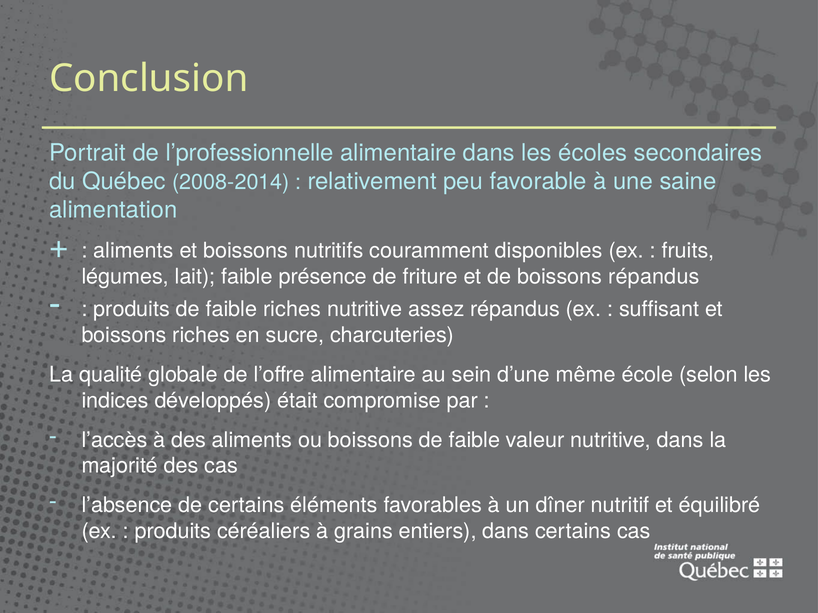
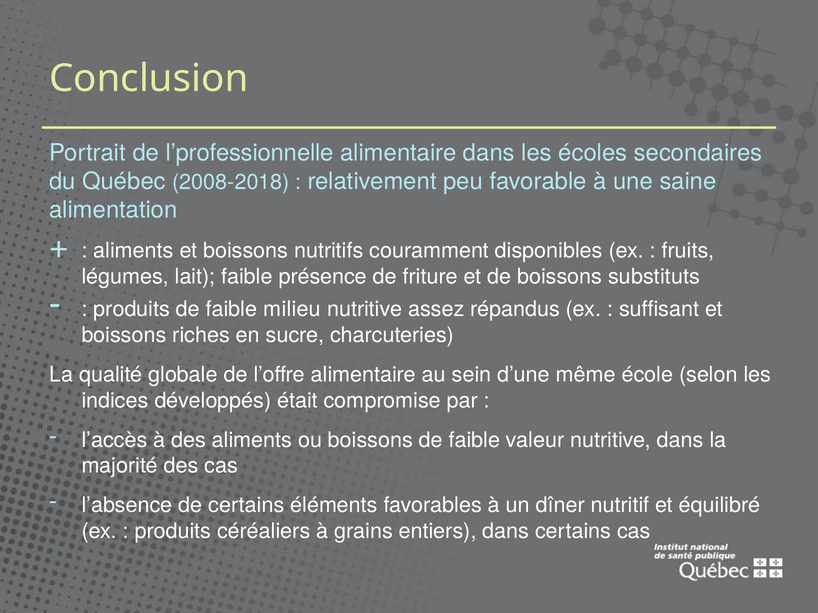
2008-2014: 2008-2014 -> 2008-2018
boissons répandus: répandus -> substituts
faible riches: riches -> milieu
